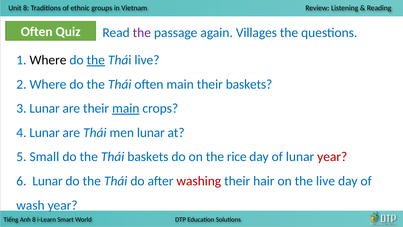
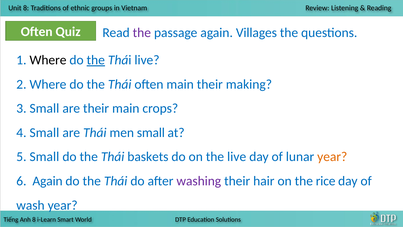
their baskets: baskets -> making
3 Lunar: Lunar -> Small
main at (126, 108) underline: present -> none
4 Lunar: Lunar -> Small
men lunar: lunar -> small
the rice: rice -> live
year at (332, 157) colour: red -> orange
6 Lunar: Lunar -> Again
washing colour: red -> purple
the live: live -> rice
